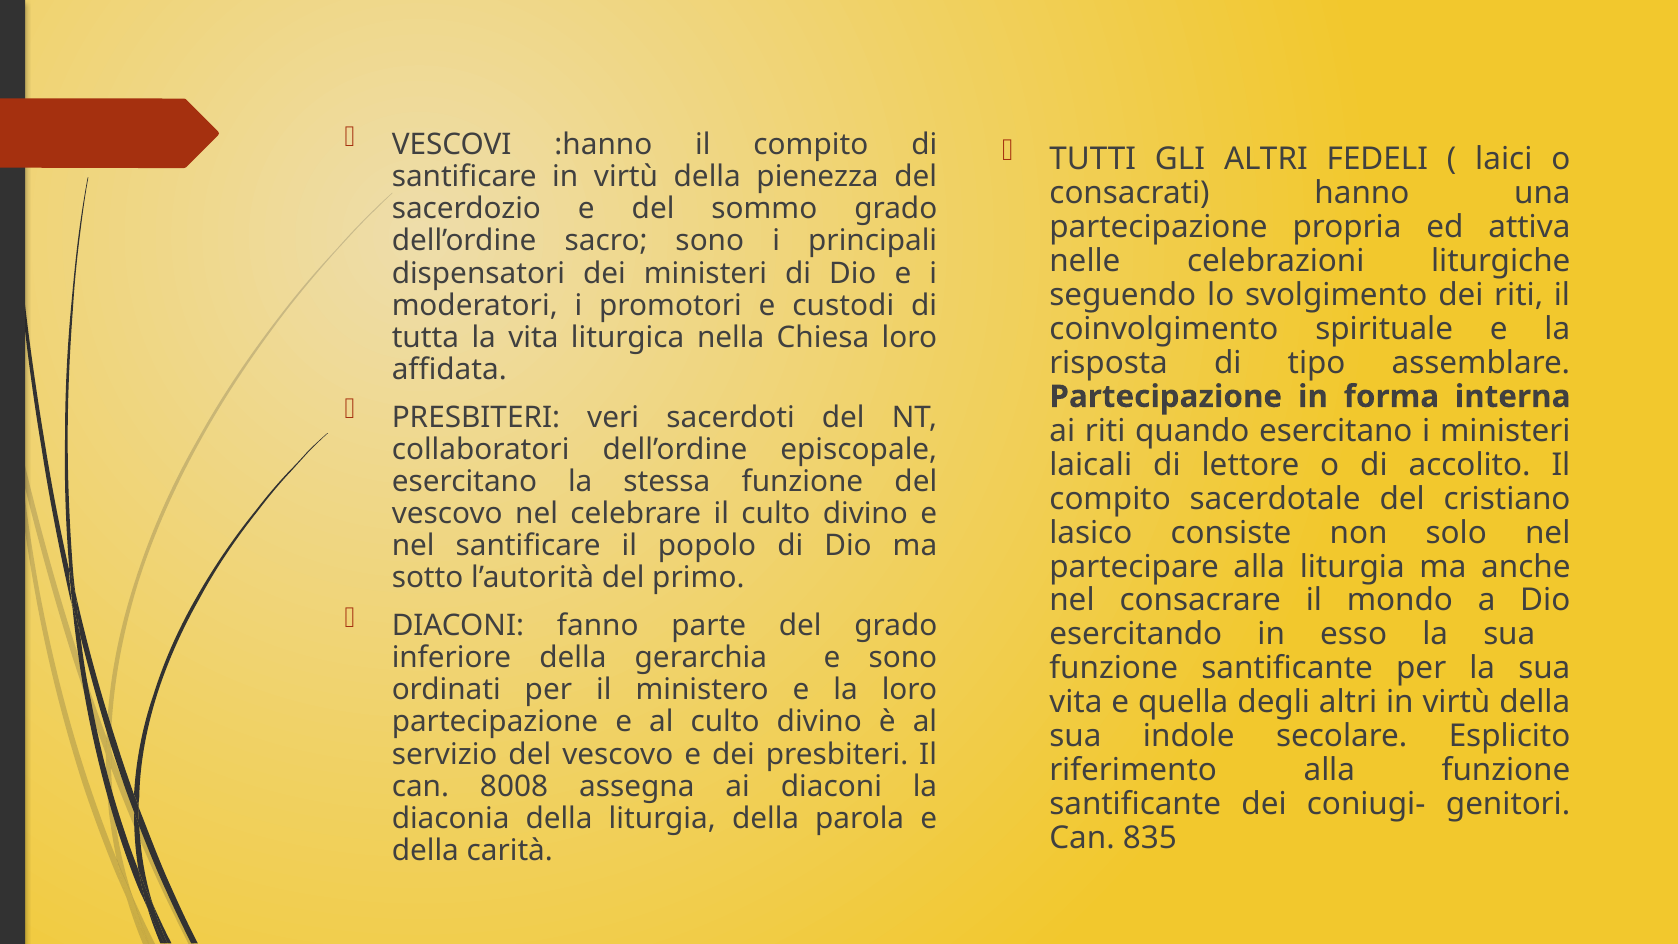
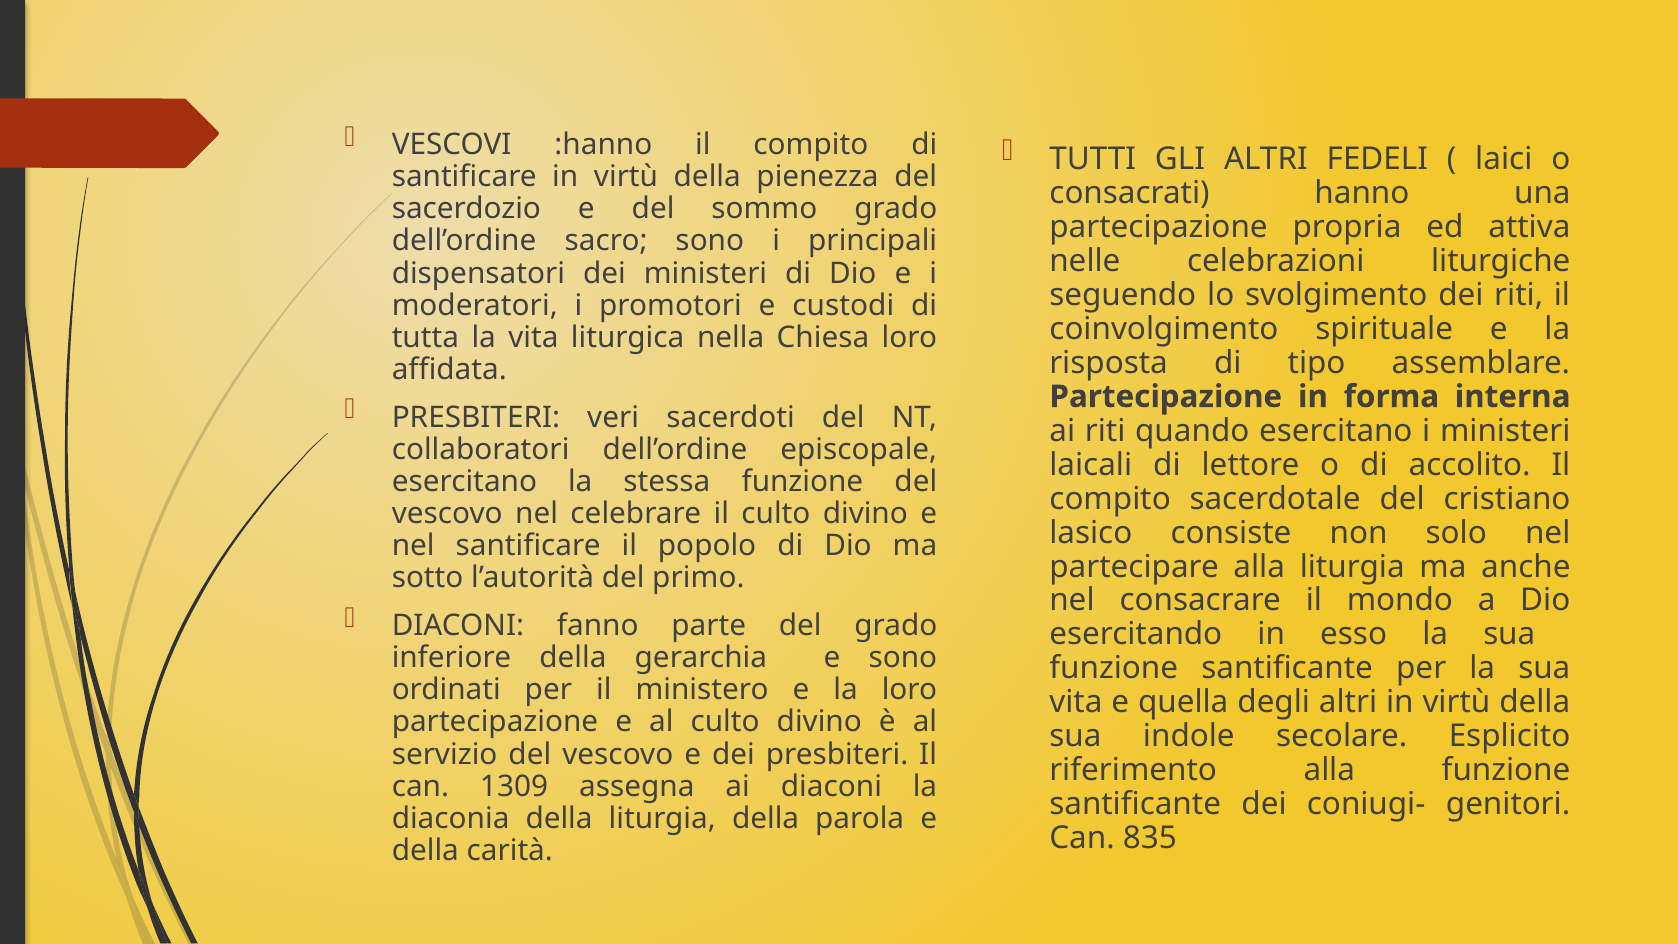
8008: 8008 -> 1309
